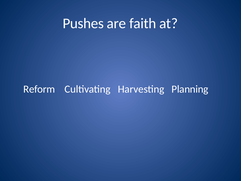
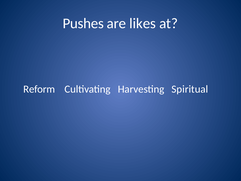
faith: faith -> likes
Planning: Planning -> Spiritual
